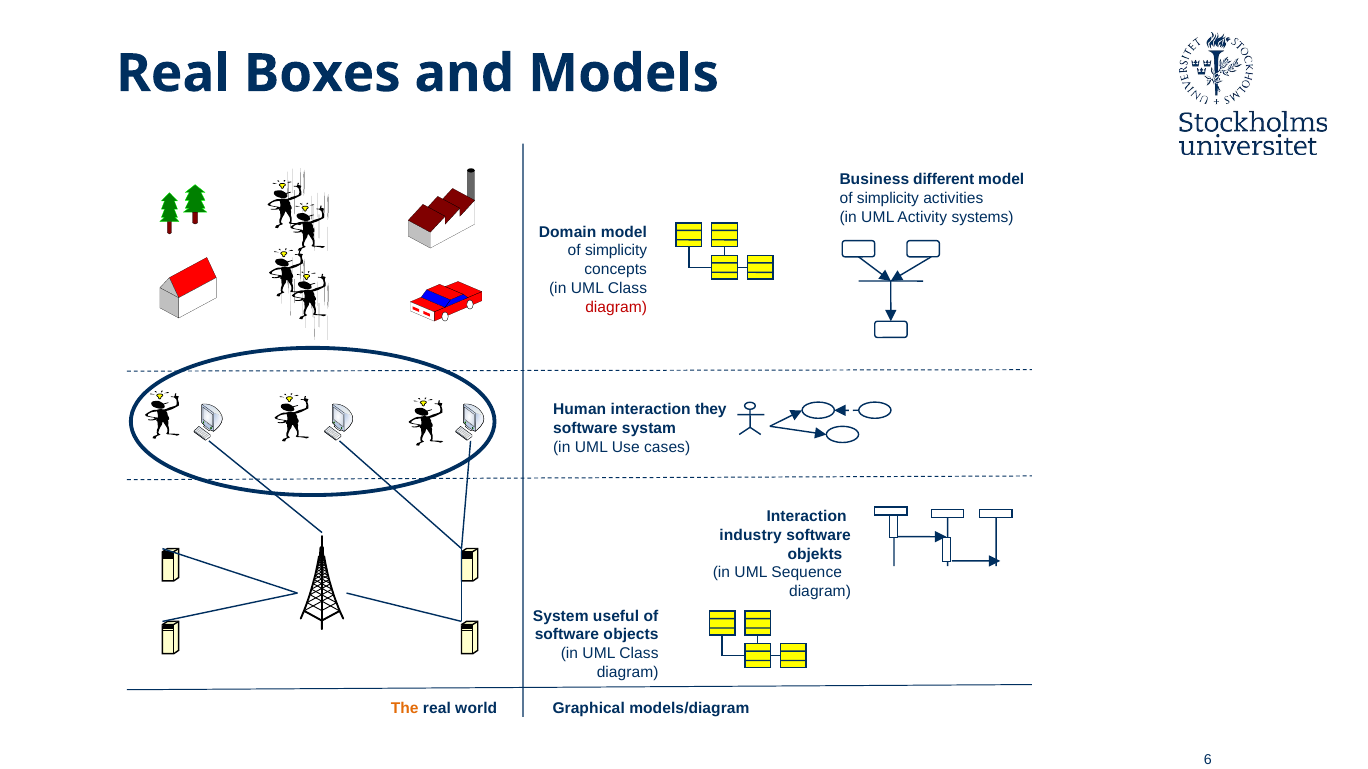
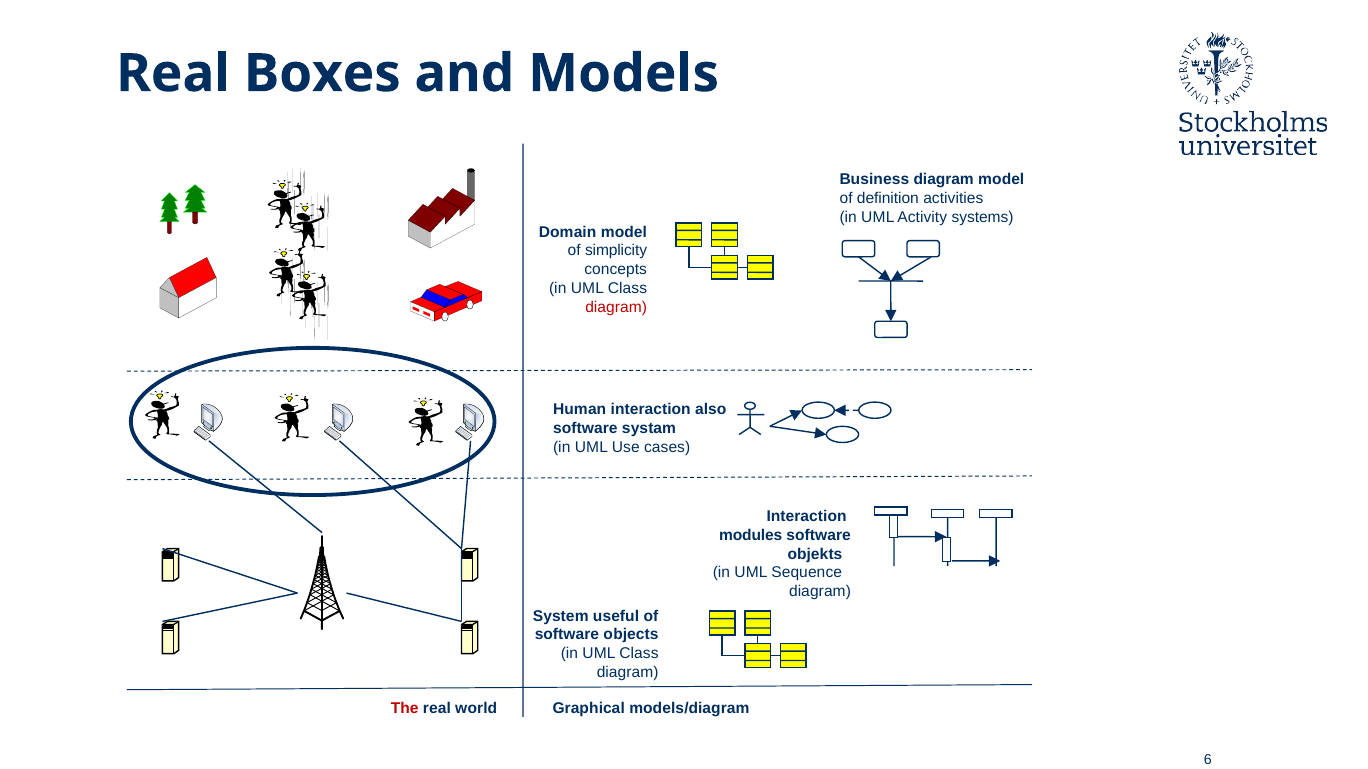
Business different: different -> diagram
simplicity at (888, 199): simplicity -> definition
they: they -> also
industry: industry -> modules
The colour: orange -> red
